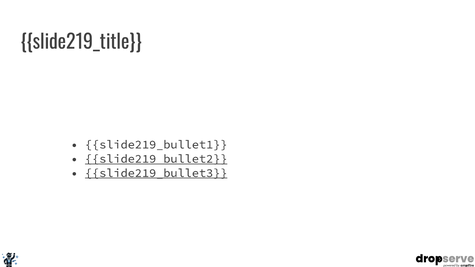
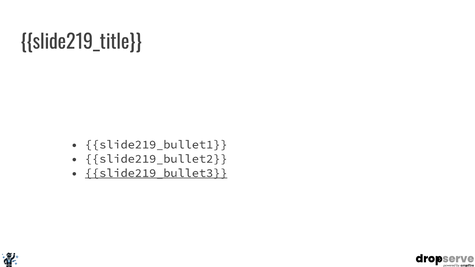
slide219_bullet2 underline: present -> none
